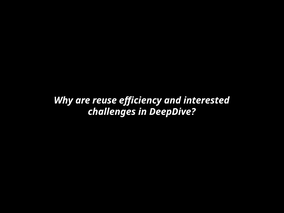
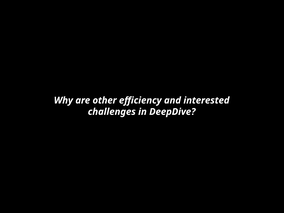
reuse: reuse -> other
